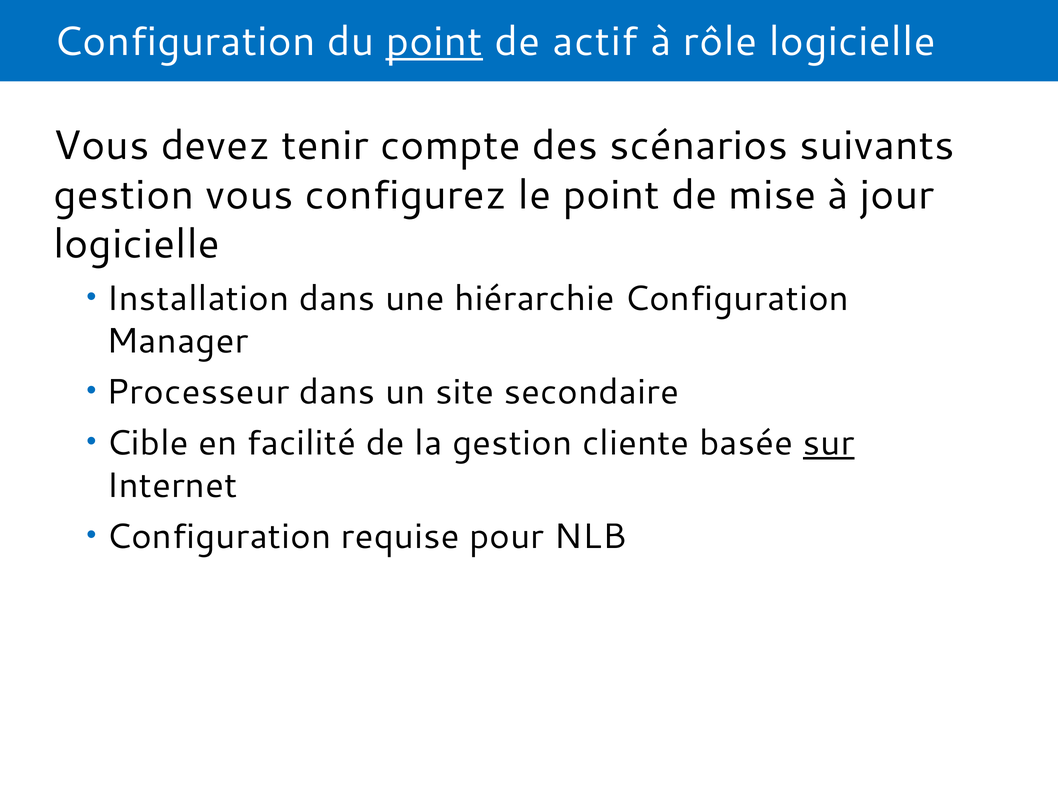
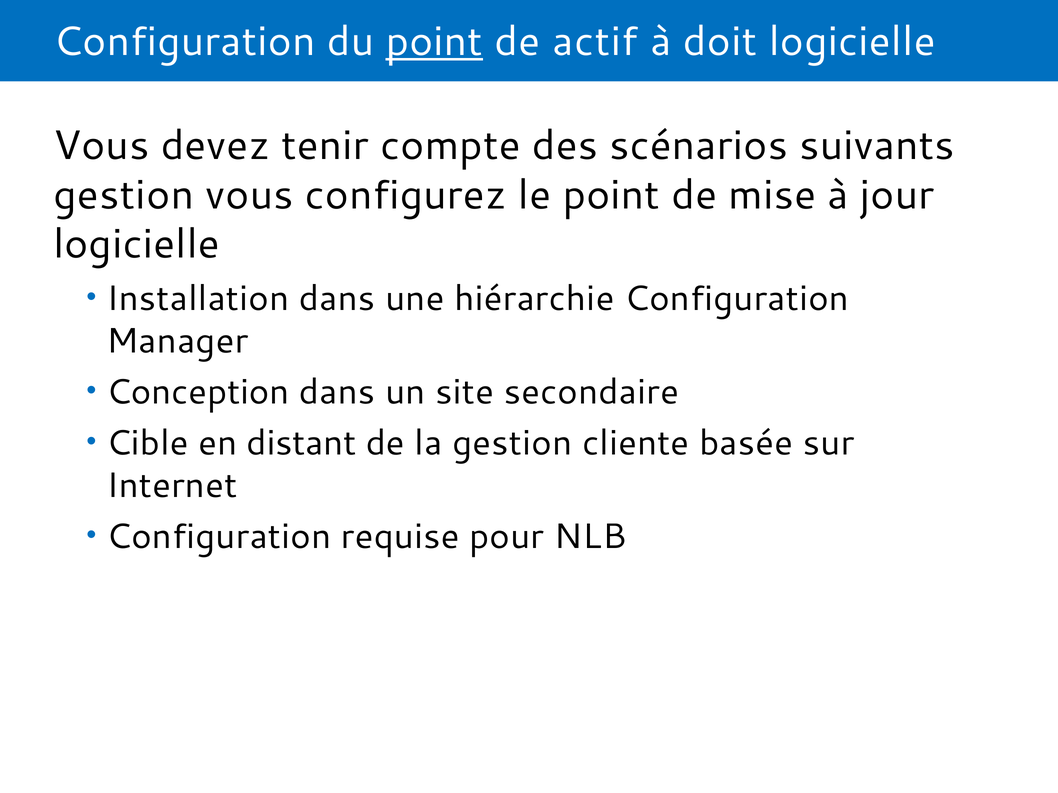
rôle: rôle -> doit
Processeur: Processeur -> Conception
facilité: facilité -> distant
sur underline: present -> none
